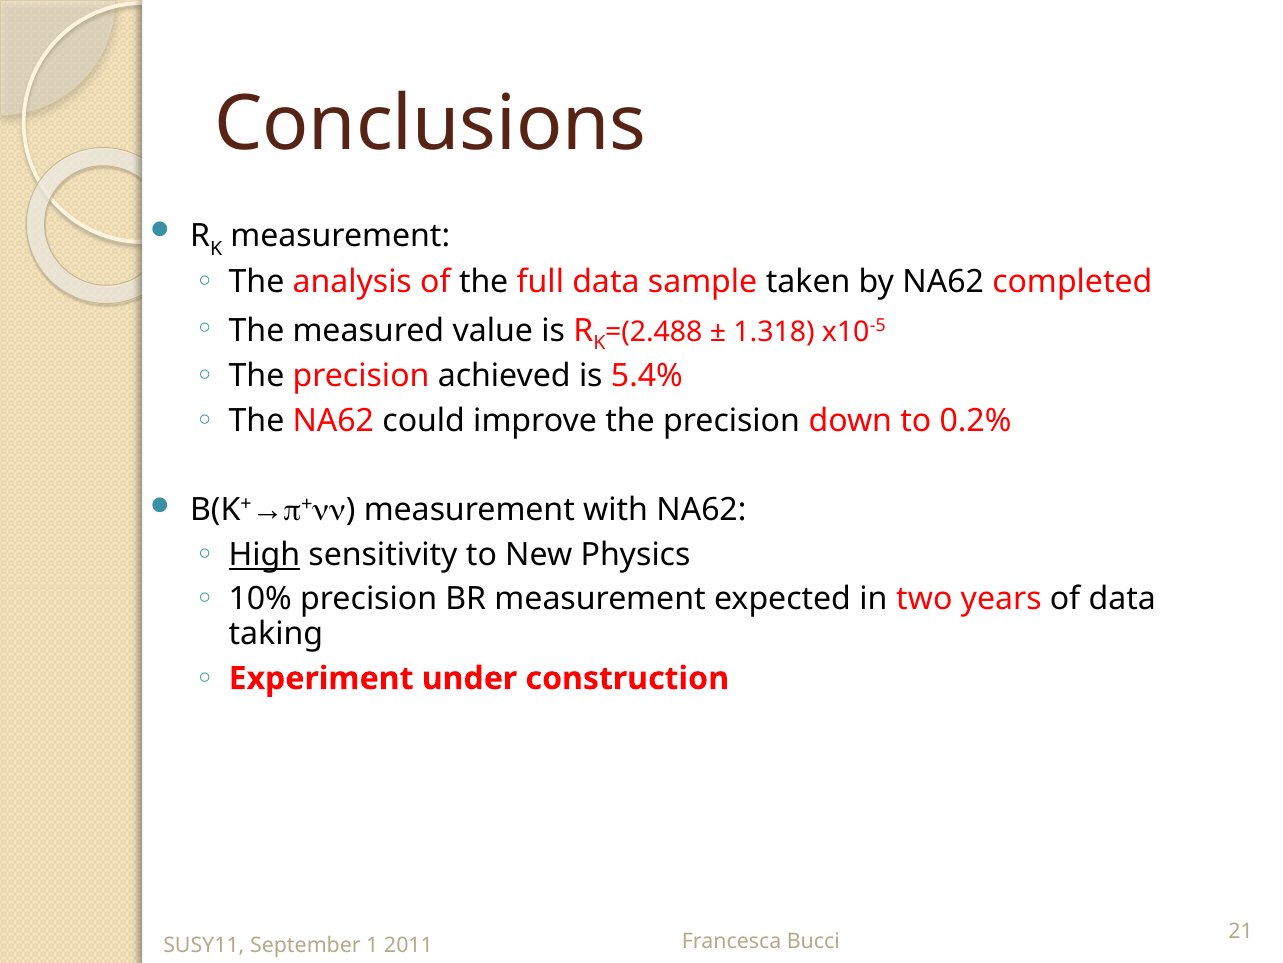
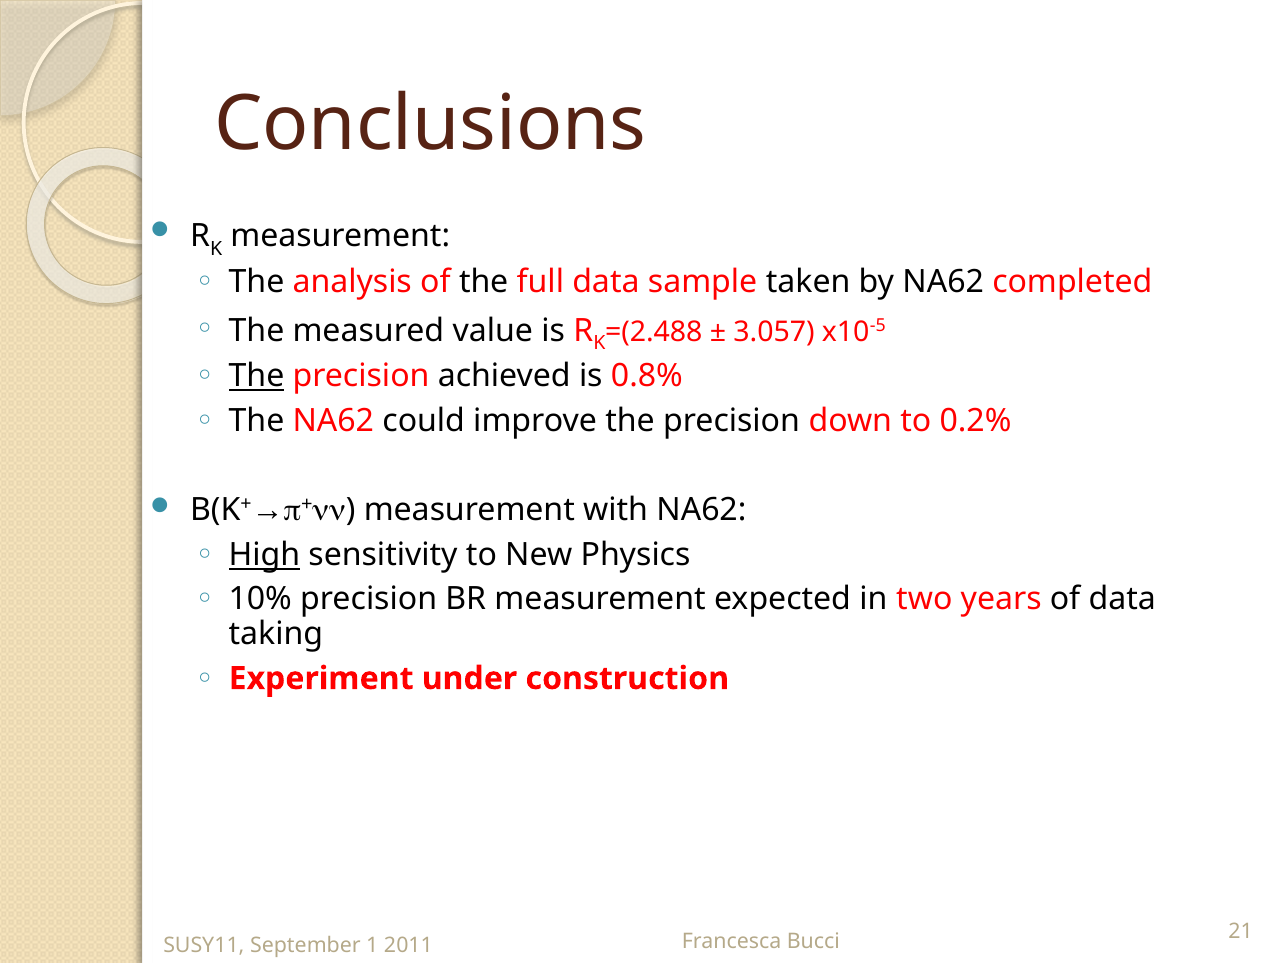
1.318: 1.318 -> 3.057
The at (257, 376) underline: none -> present
5.4%: 5.4% -> 0.8%
